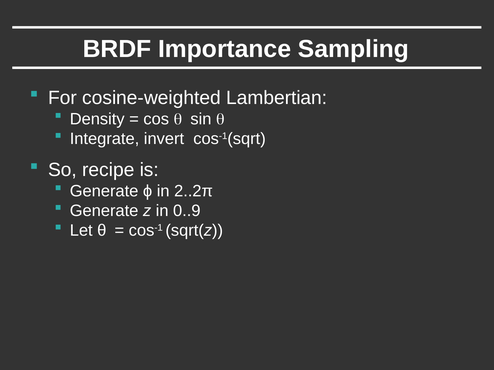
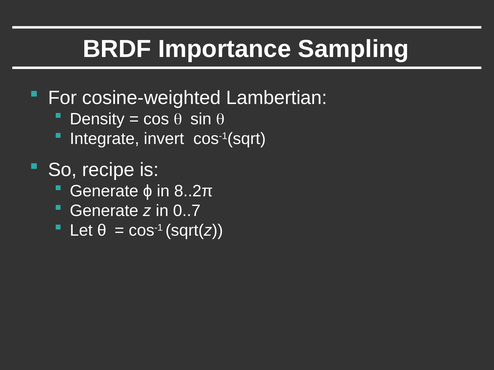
2..2π: 2..2π -> 8..2π
0..9: 0..9 -> 0..7
